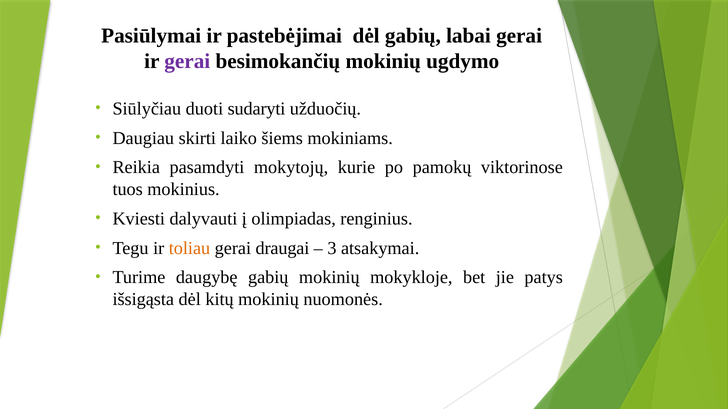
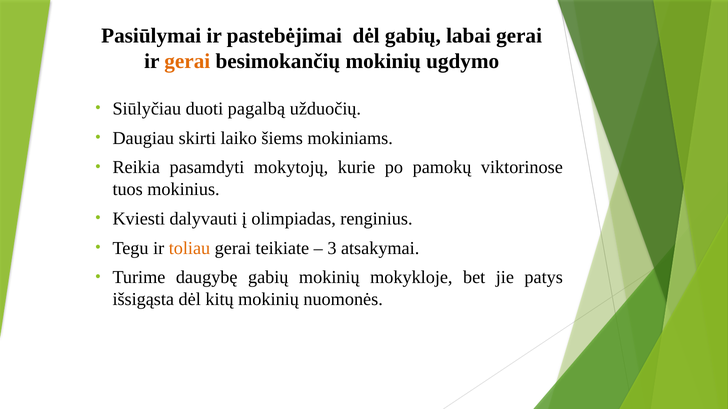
gerai at (187, 61) colour: purple -> orange
sudaryti: sudaryti -> pagalbą
draugai: draugai -> teikiate
